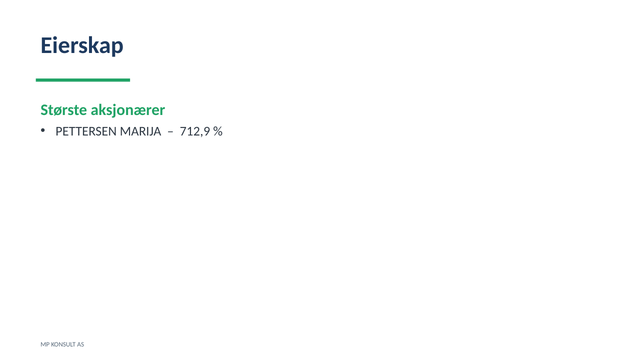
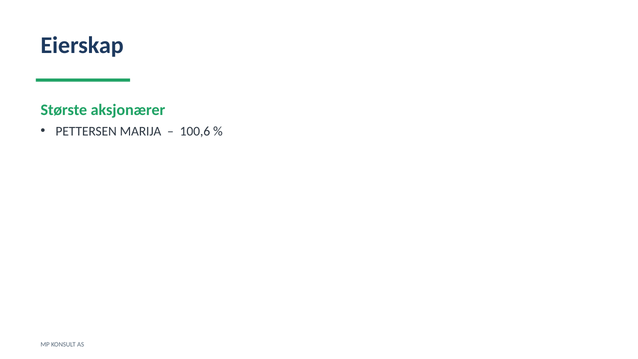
712,9: 712,9 -> 100,6
